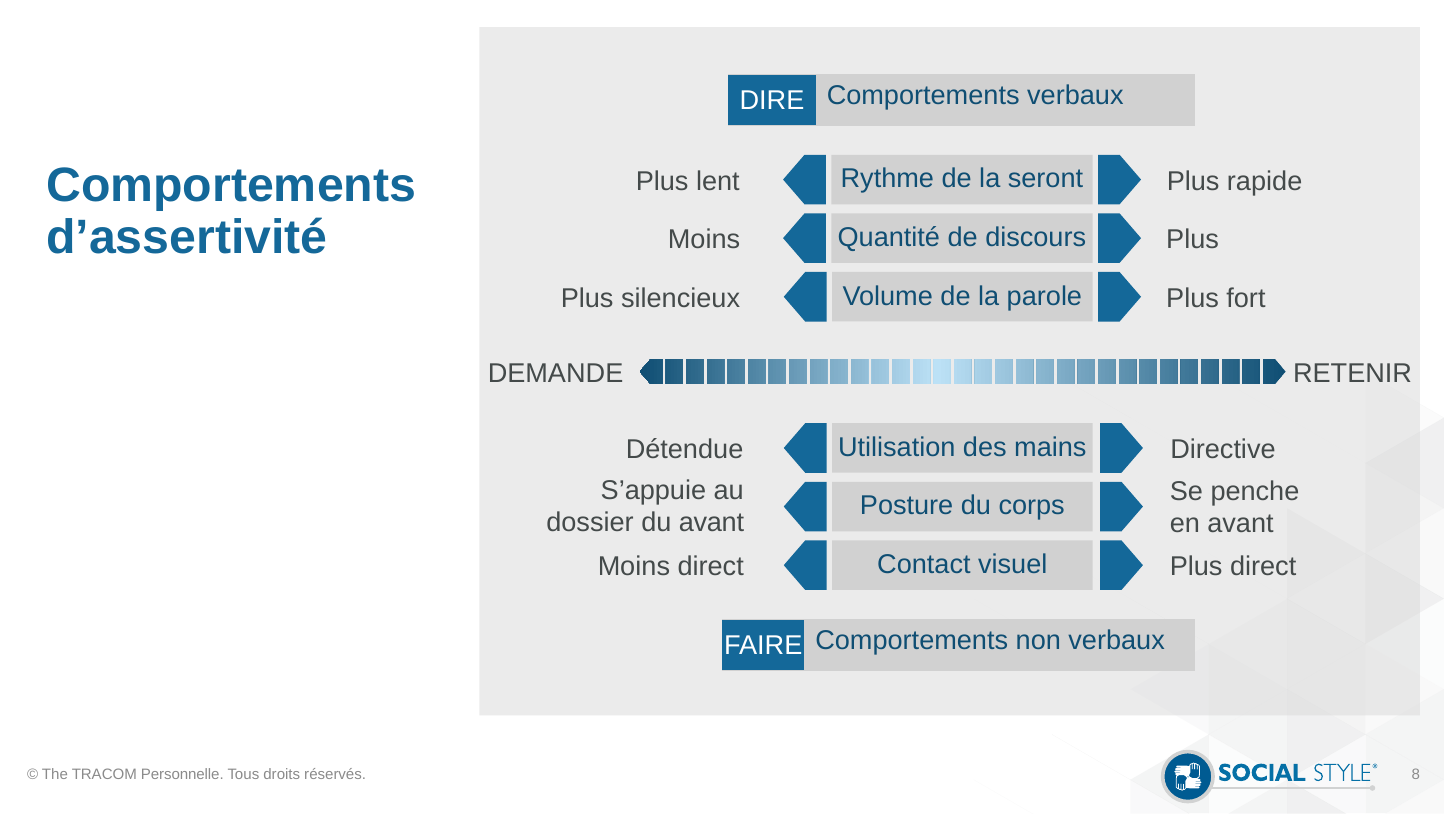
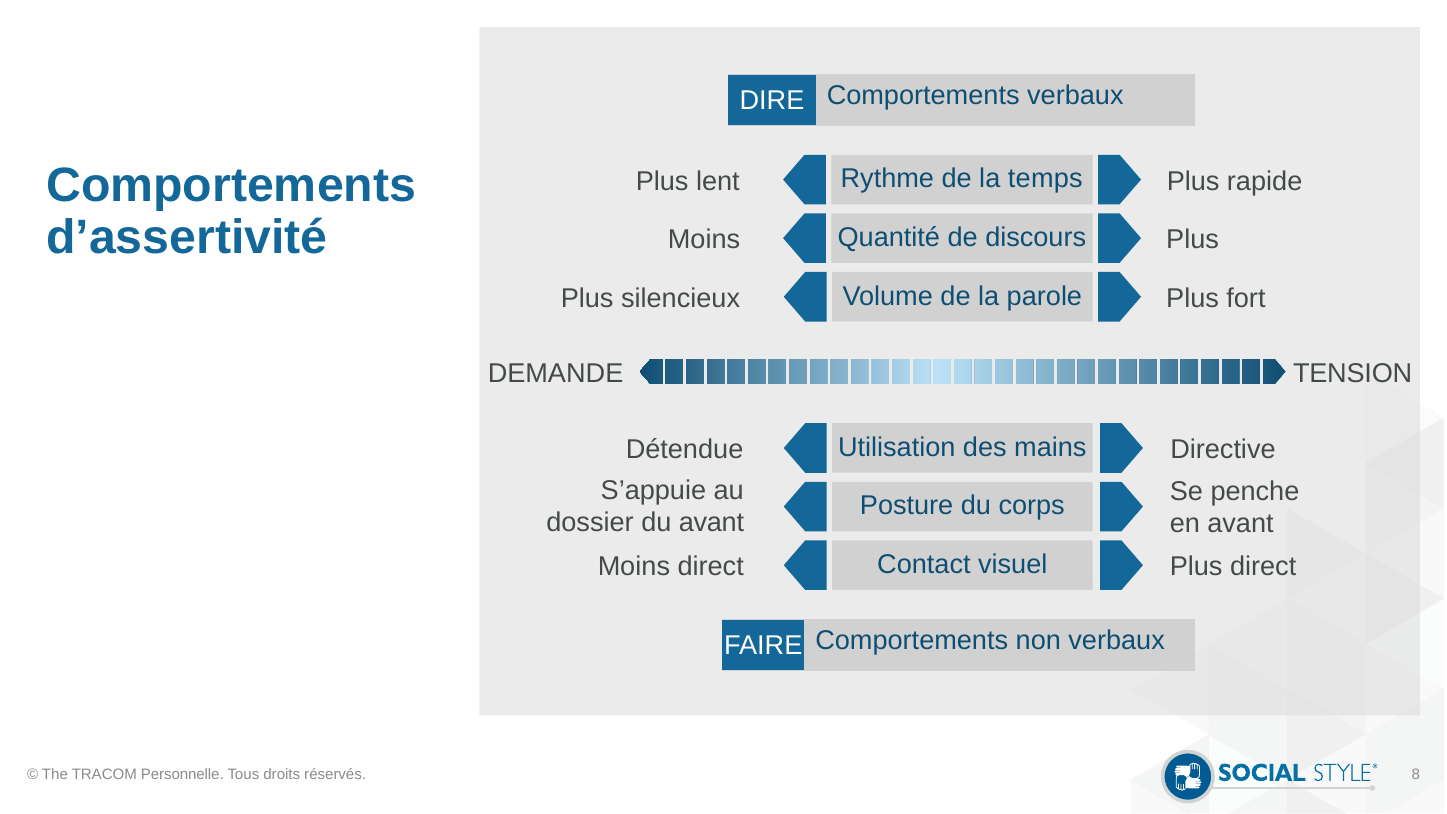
seront: seront -> temps
RETENIR: RETENIR -> TENSION
